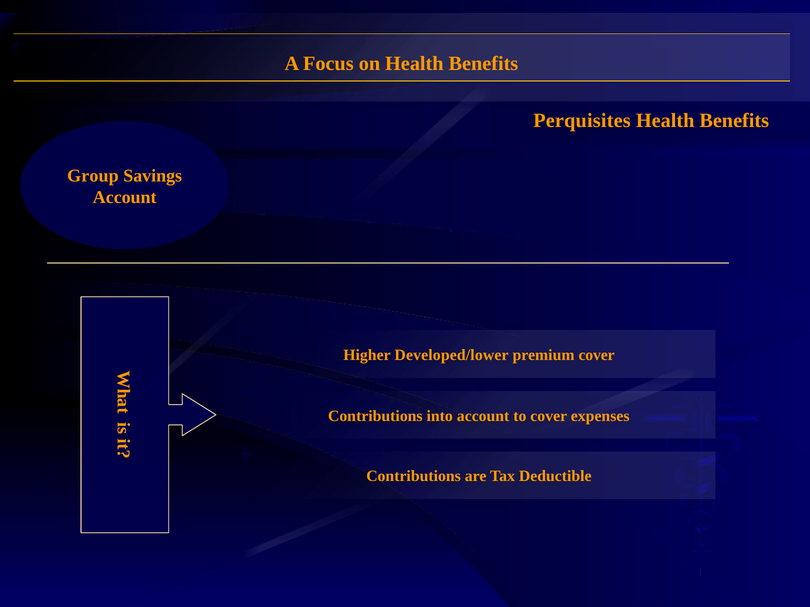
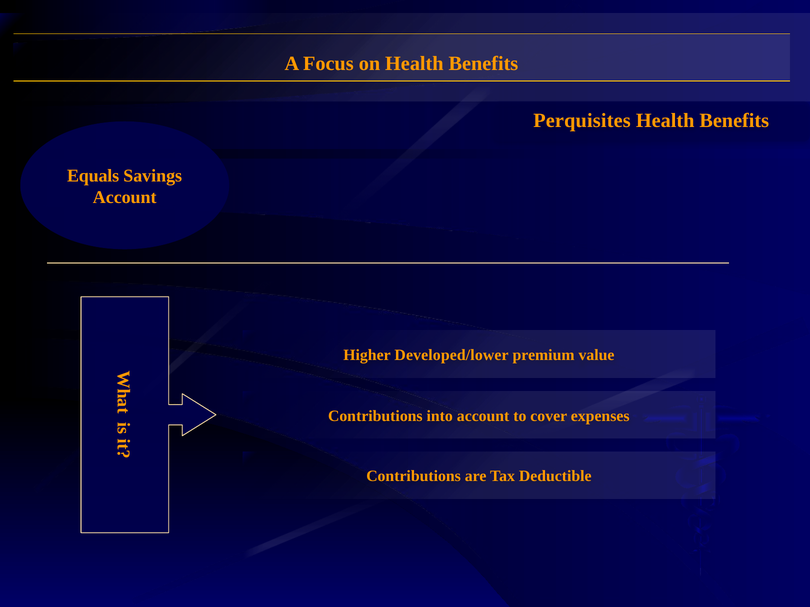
Group: Group -> Equals
premium cover: cover -> value
